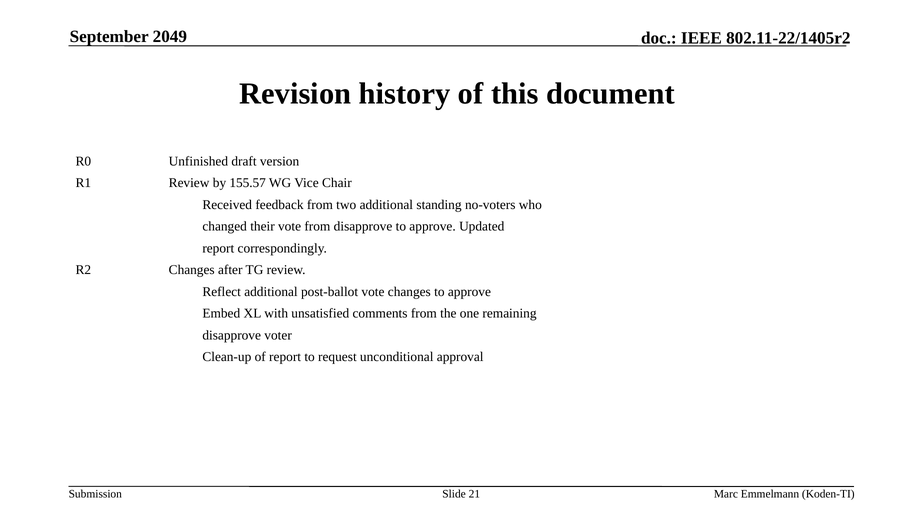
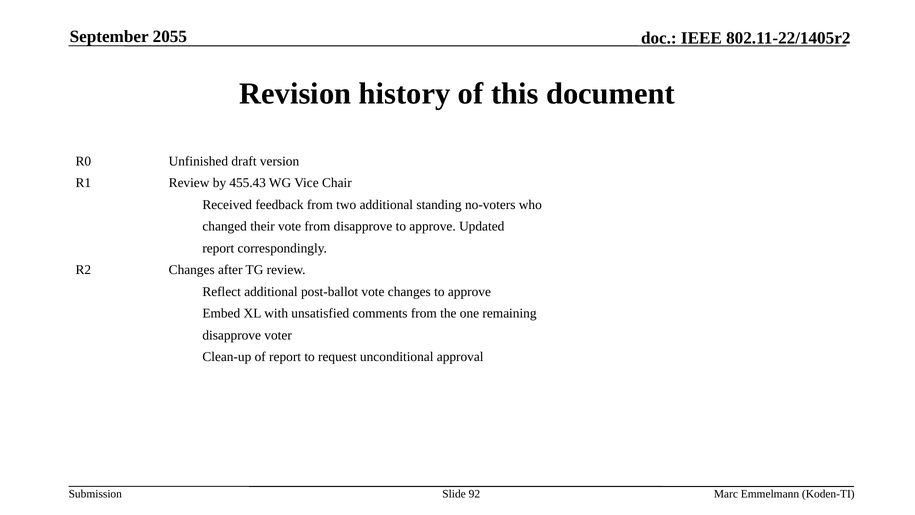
2049: 2049 -> 2055
155.57: 155.57 -> 455.43
21: 21 -> 92
